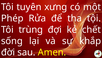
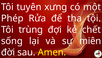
khắp: khắp -> miên
